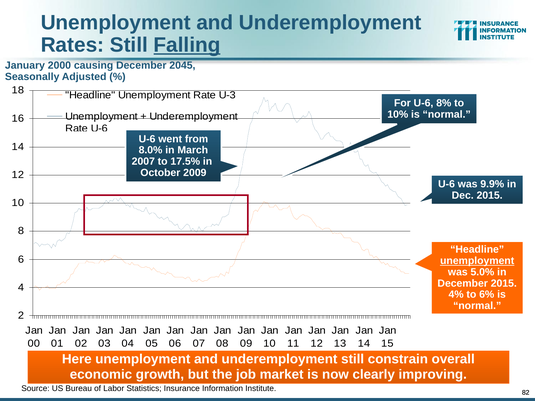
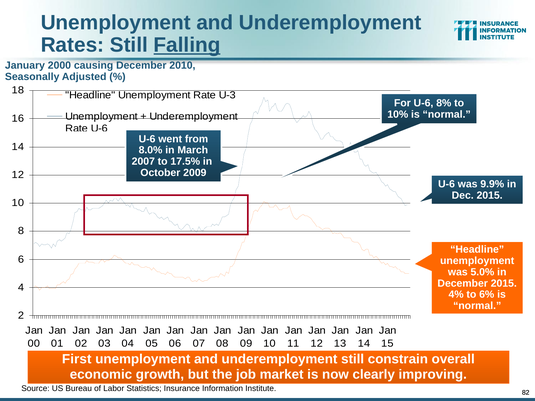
2045: 2045 -> 2010
unemployment at (477, 261) underline: present -> none
Here: Here -> First
